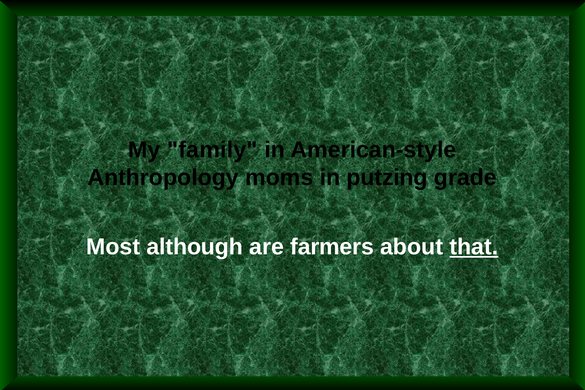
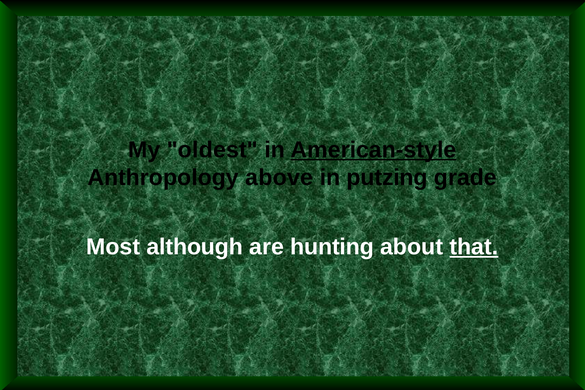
family: family -> oldest
American-style underline: none -> present
moms: moms -> above
farmers: farmers -> hunting
